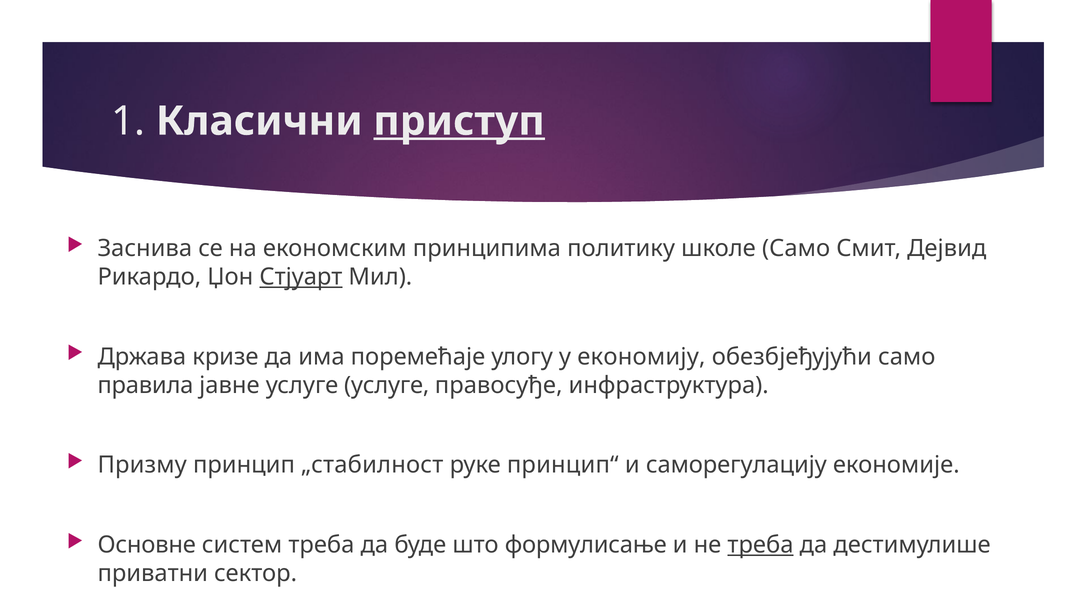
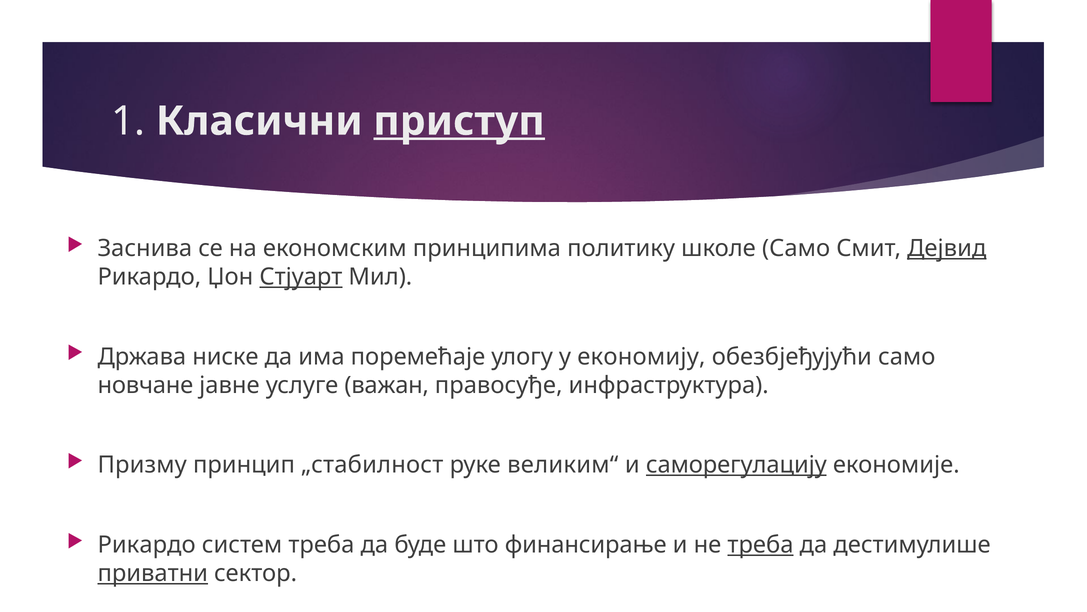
Дејвид underline: none -> present
кризе: кризе -> ниске
правила: правила -> новчане
услуге услуге: услуге -> важан
принцип“: принцип“ -> великим“
саморегулацију underline: none -> present
Основне at (147, 544): Основне -> Рикардо
формулисање: формулисање -> финансирање
приватни underline: none -> present
